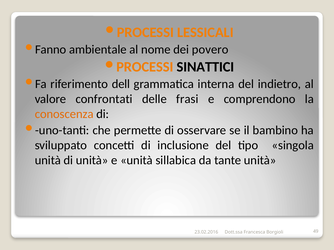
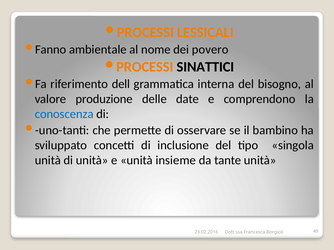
indietro: indietro -> bisogno
confrontati: confrontati -> produzione
frasi: frasi -> date
conoscenza colour: orange -> blue
sillabica: sillabica -> insieme
